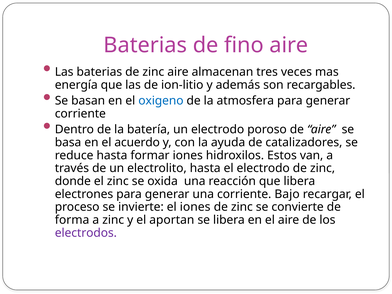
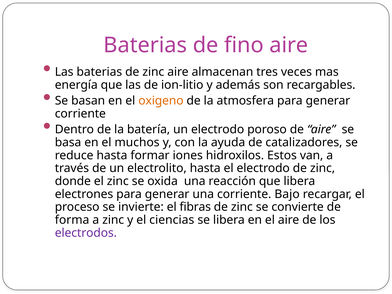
oxigeno colour: blue -> orange
acuerdo: acuerdo -> muchos
el iones: iones -> fibras
aportan: aportan -> ciencias
